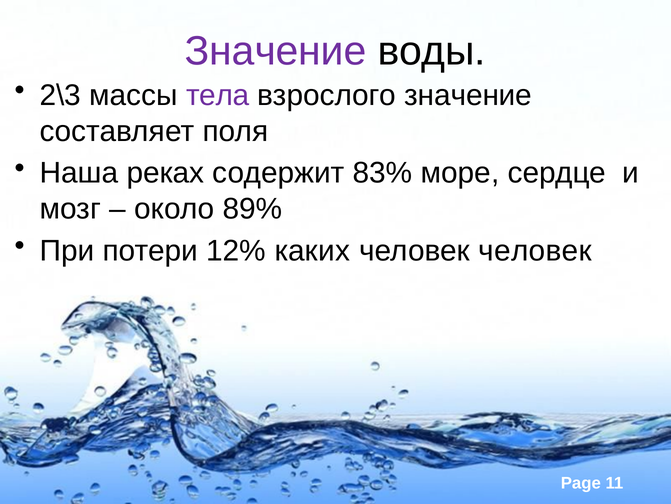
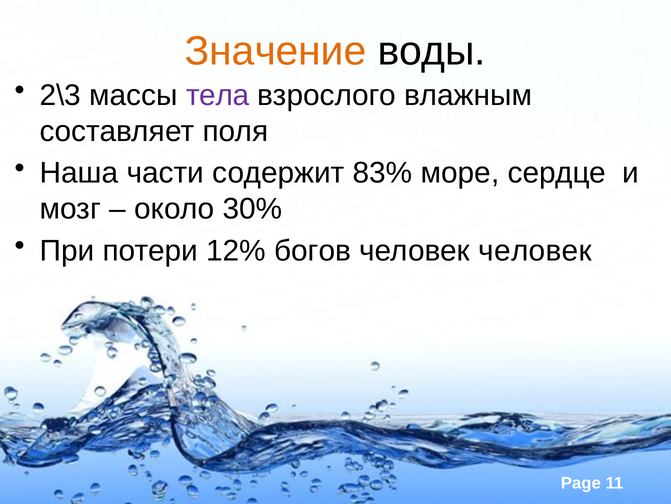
Значение at (276, 51) colour: purple -> orange
взрослого значение: значение -> влажным
реках: реках -> части
89%: 89% -> 30%
каких: каких -> богов
